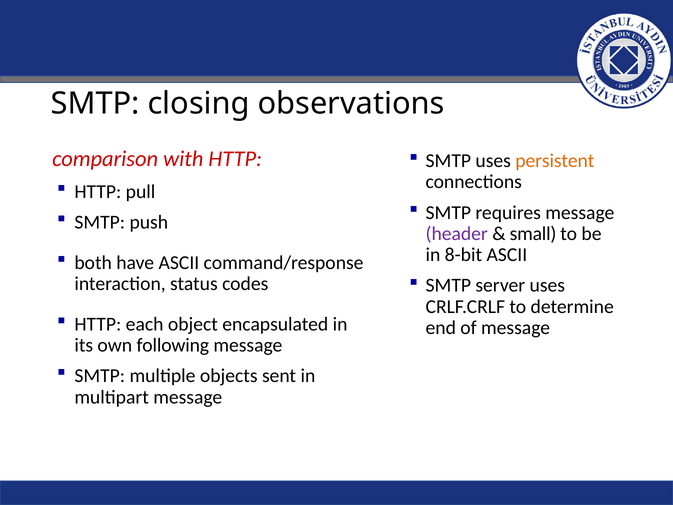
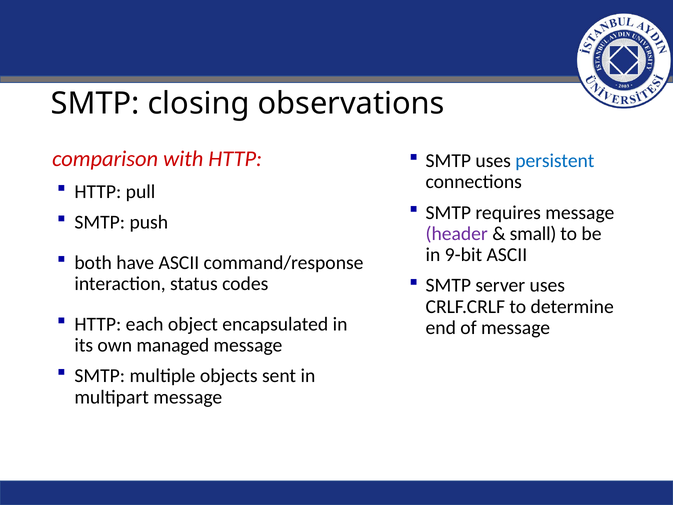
persistent colour: orange -> blue
8-bit: 8-bit -> 9-bit
following: following -> managed
